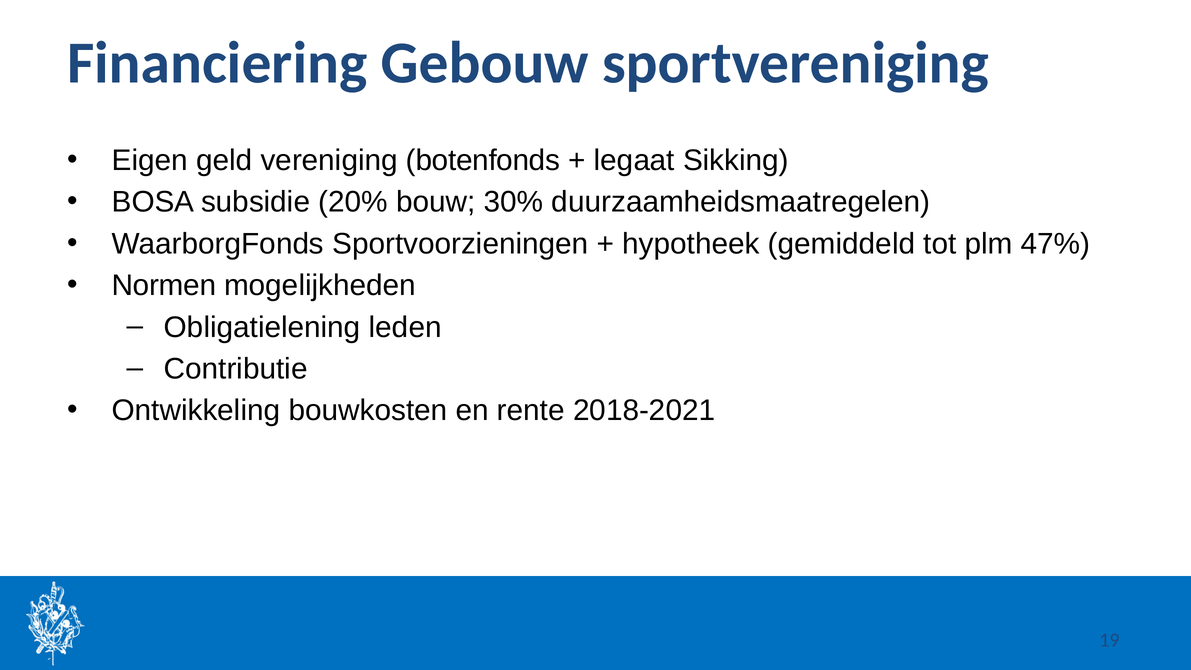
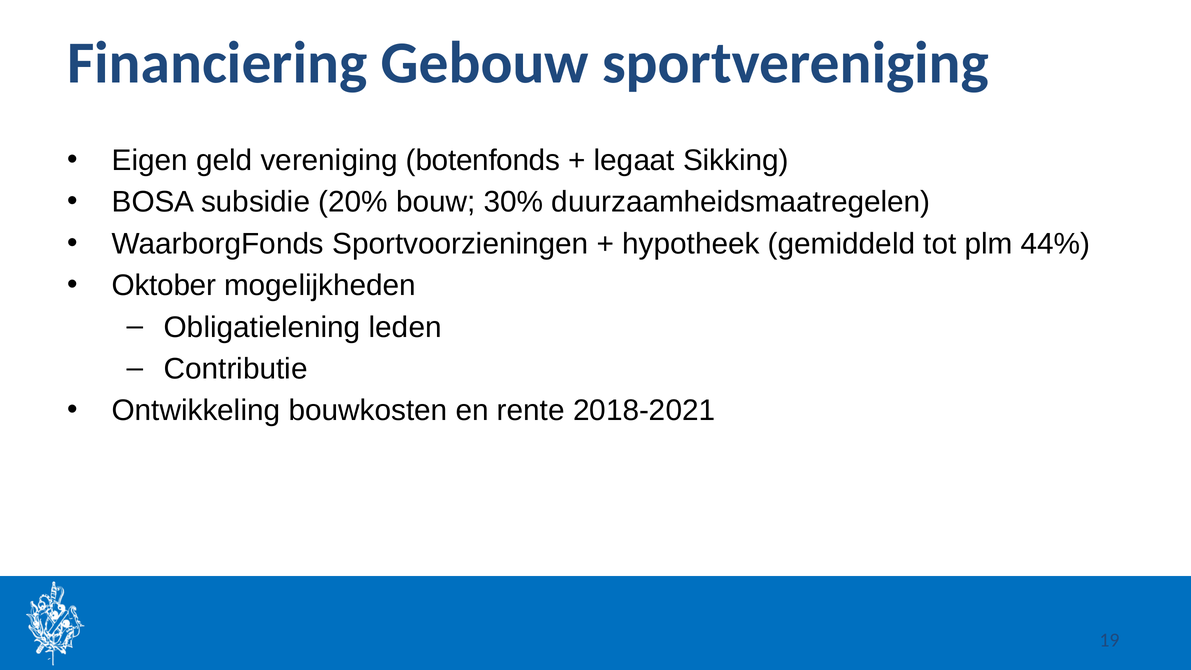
47%: 47% -> 44%
Normen: Normen -> Oktober
